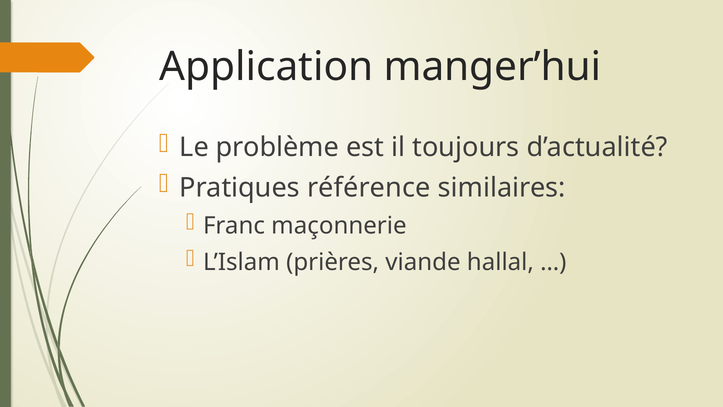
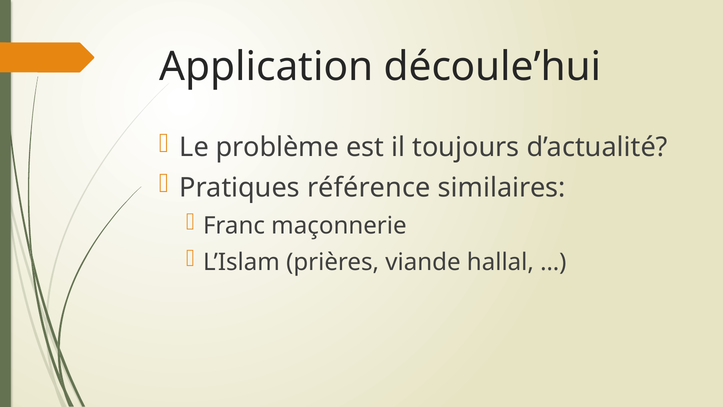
manger’hui: manger’hui -> découle’hui
